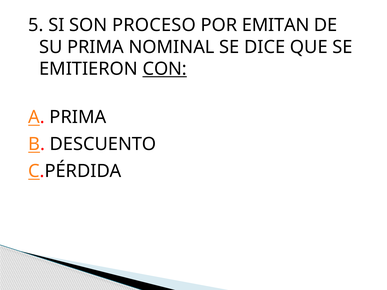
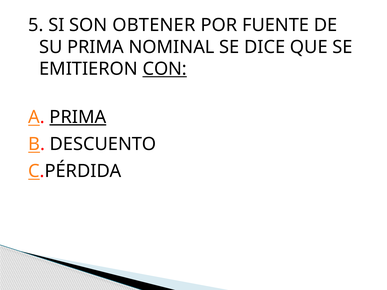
PROCESO: PROCESO -> OBTENER
EMITAN: EMITAN -> FUENTE
PRIMA at (78, 117) underline: none -> present
